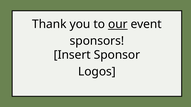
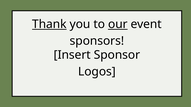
Thank underline: none -> present
